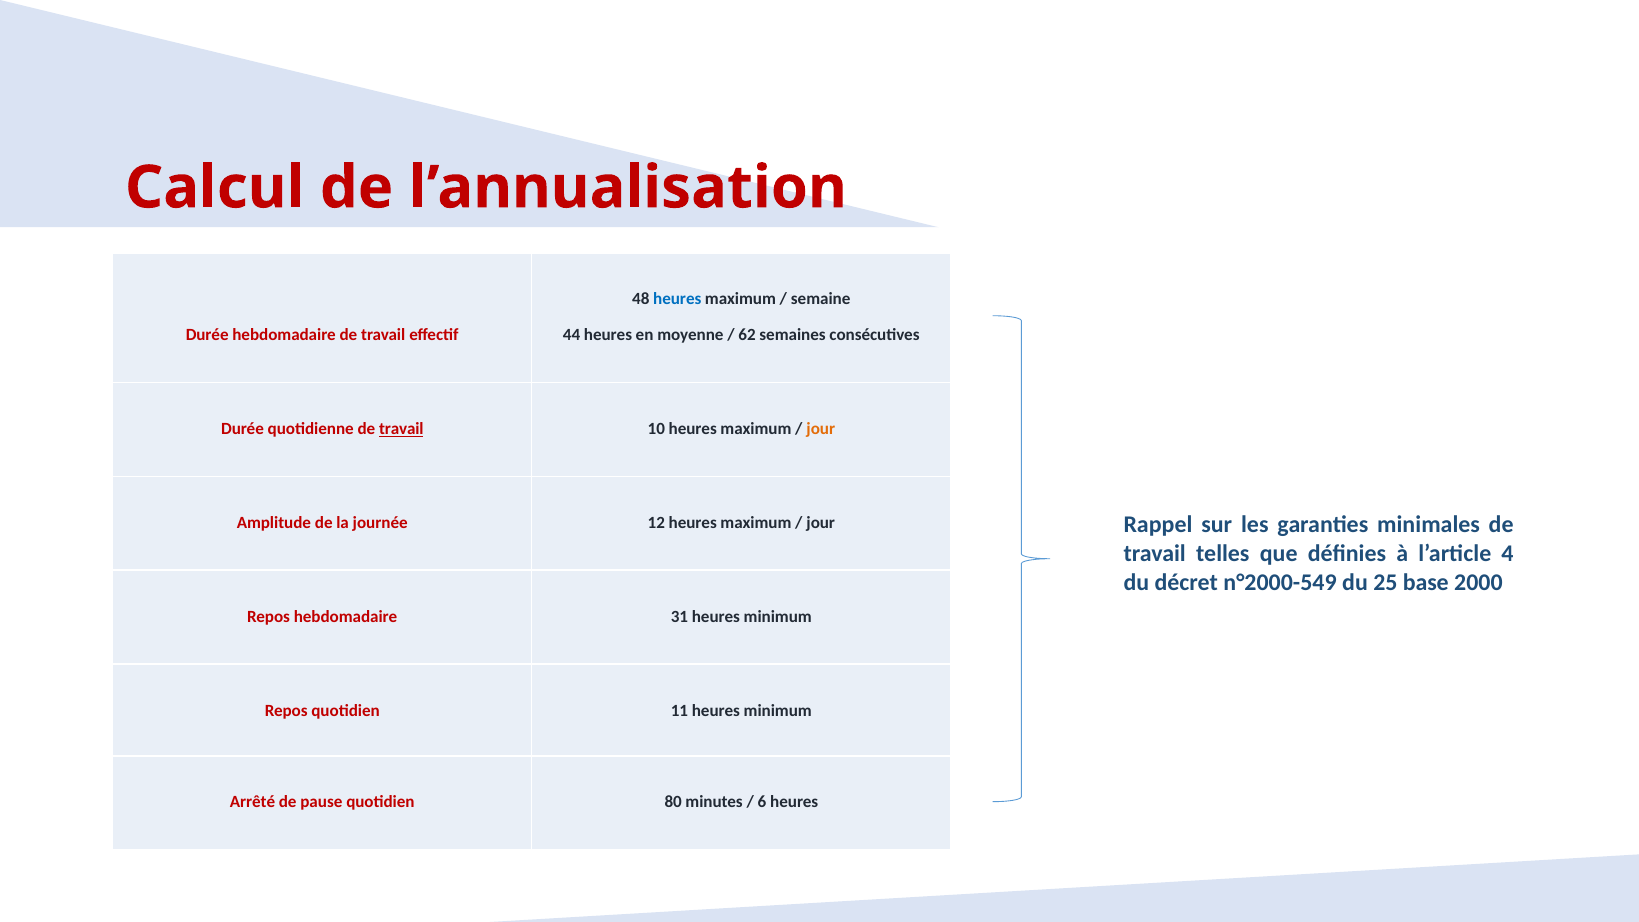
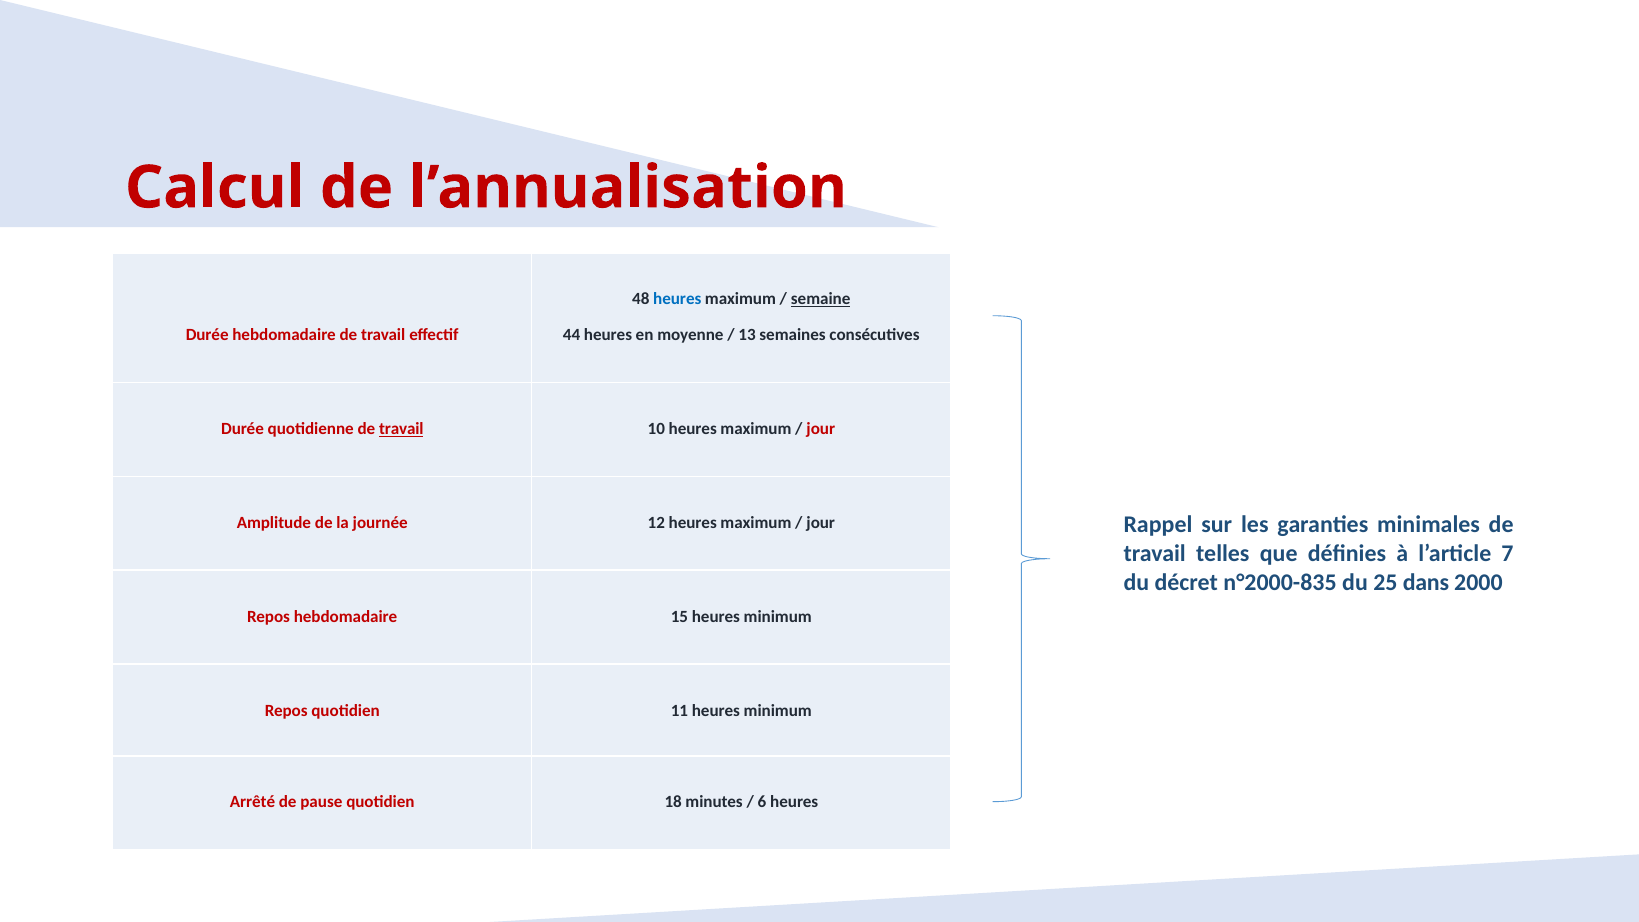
semaine underline: none -> present
62: 62 -> 13
jour at (821, 429) colour: orange -> red
4: 4 -> 7
n°2000-549: n°2000-549 -> n°2000-835
base: base -> dans
31: 31 -> 15
80: 80 -> 18
